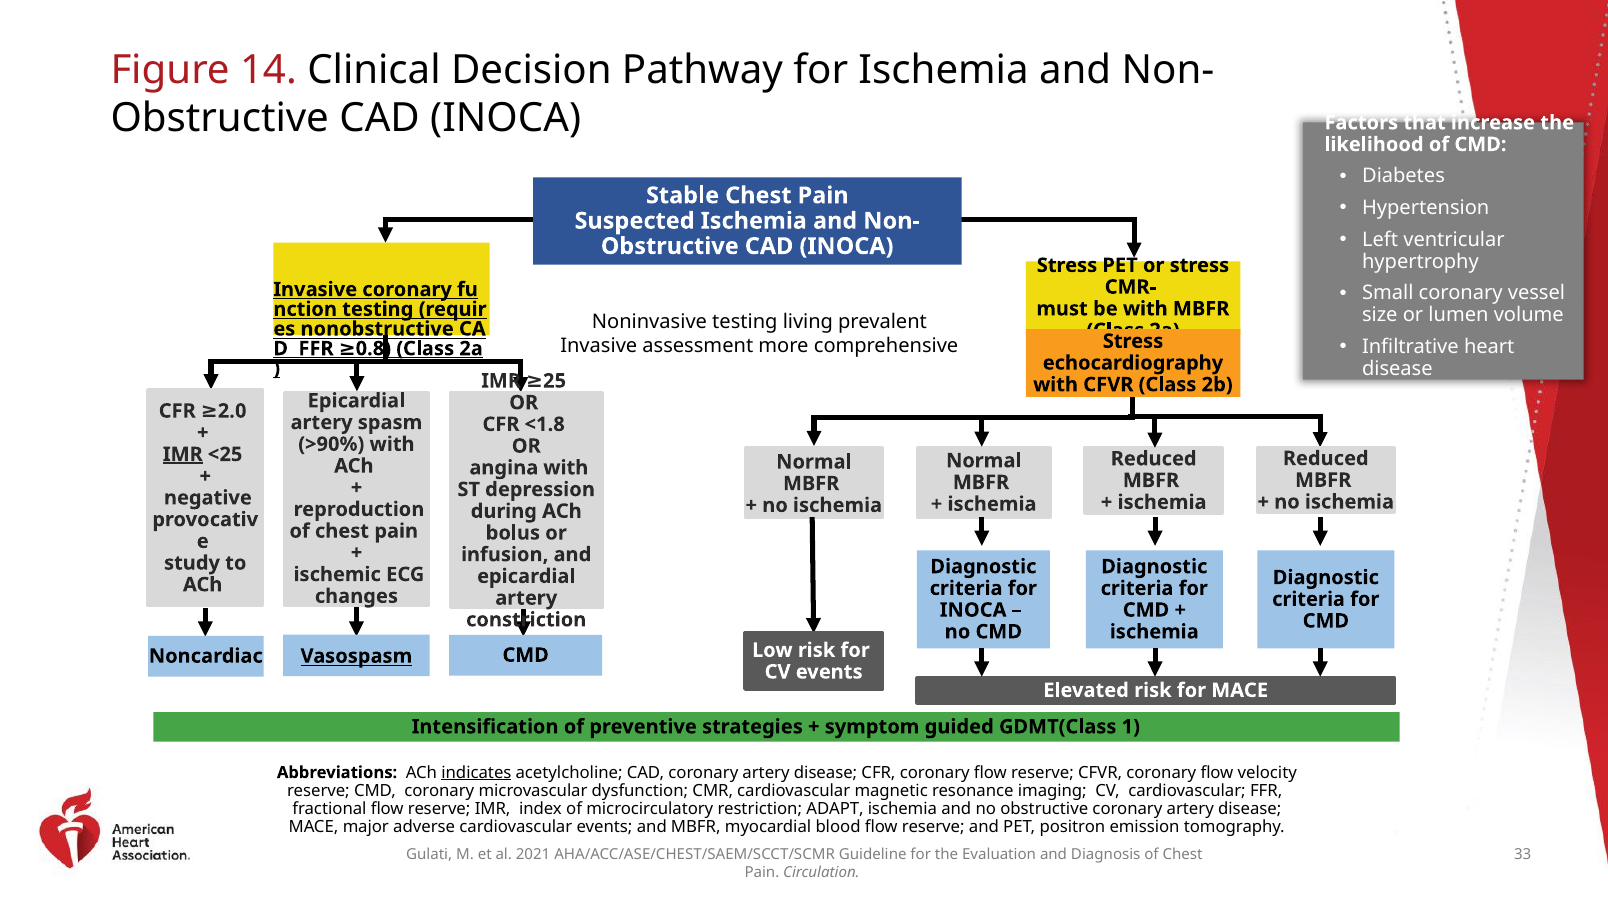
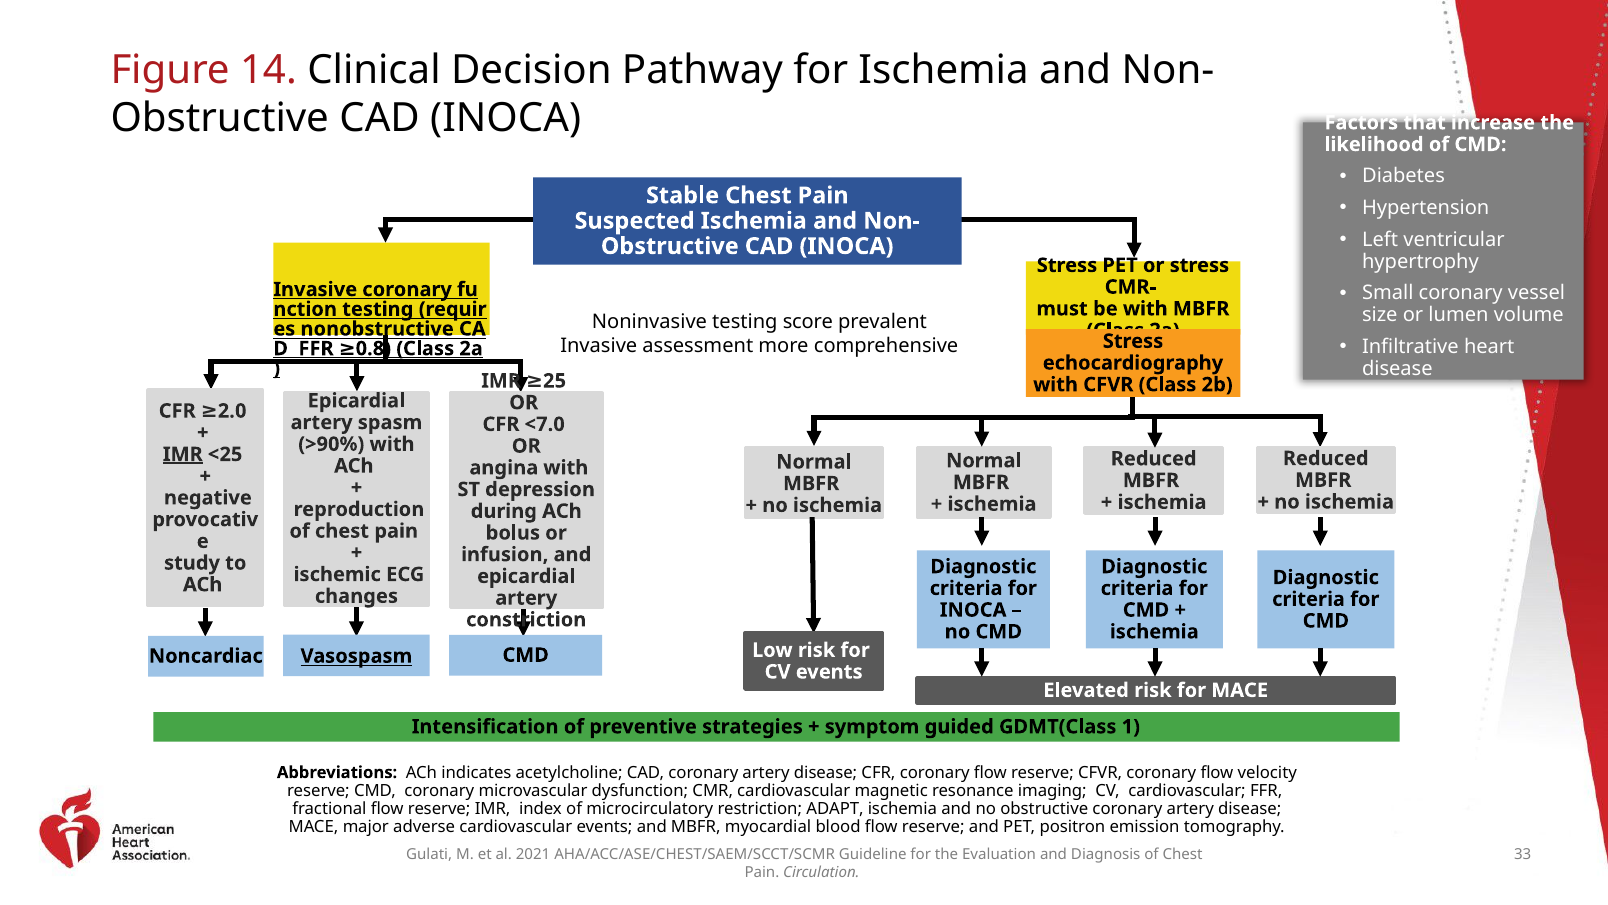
living: living -> score
<1.8: <1.8 -> <7.0
indicates underline: present -> none
